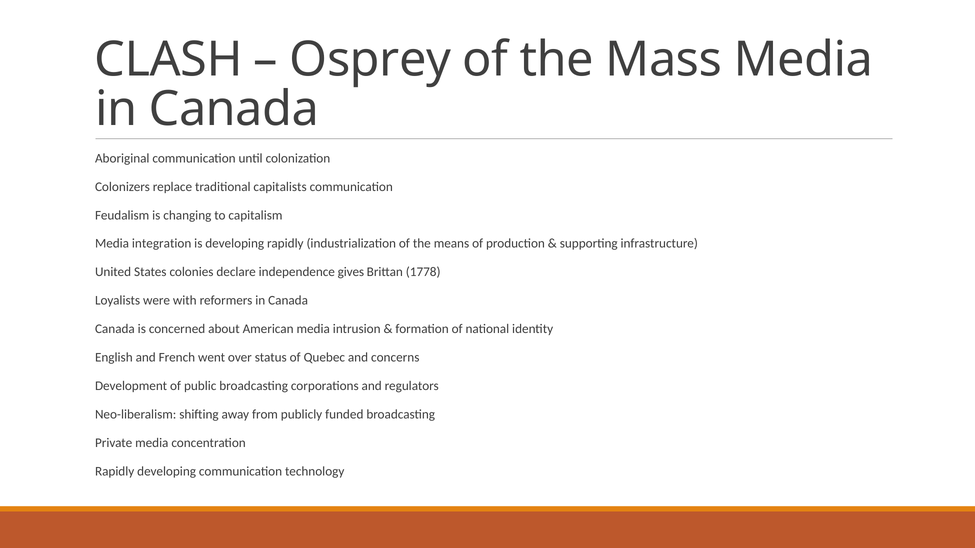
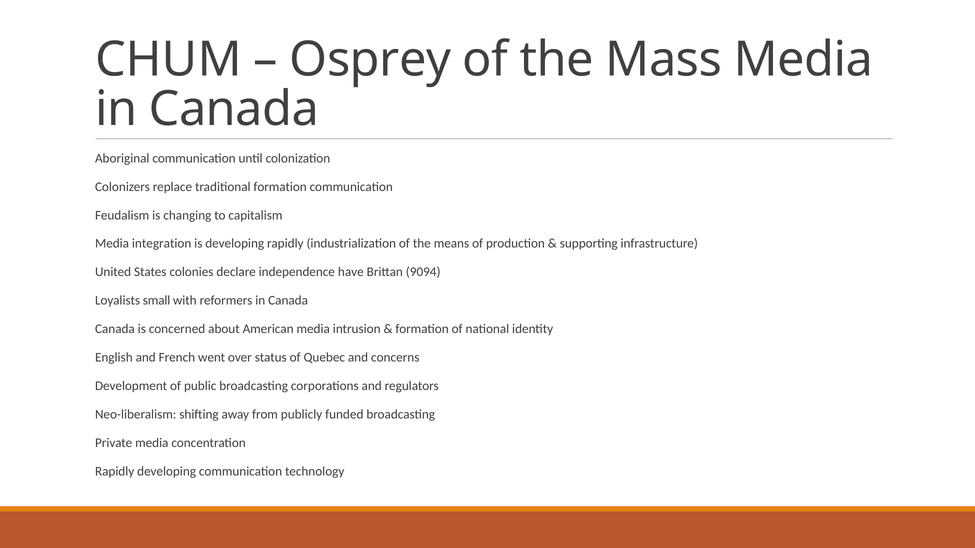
CLASH: CLASH -> CHUM
traditional capitalists: capitalists -> formation
gives: gives -> have
1778: 1778 -> 9094
were: were -> small
